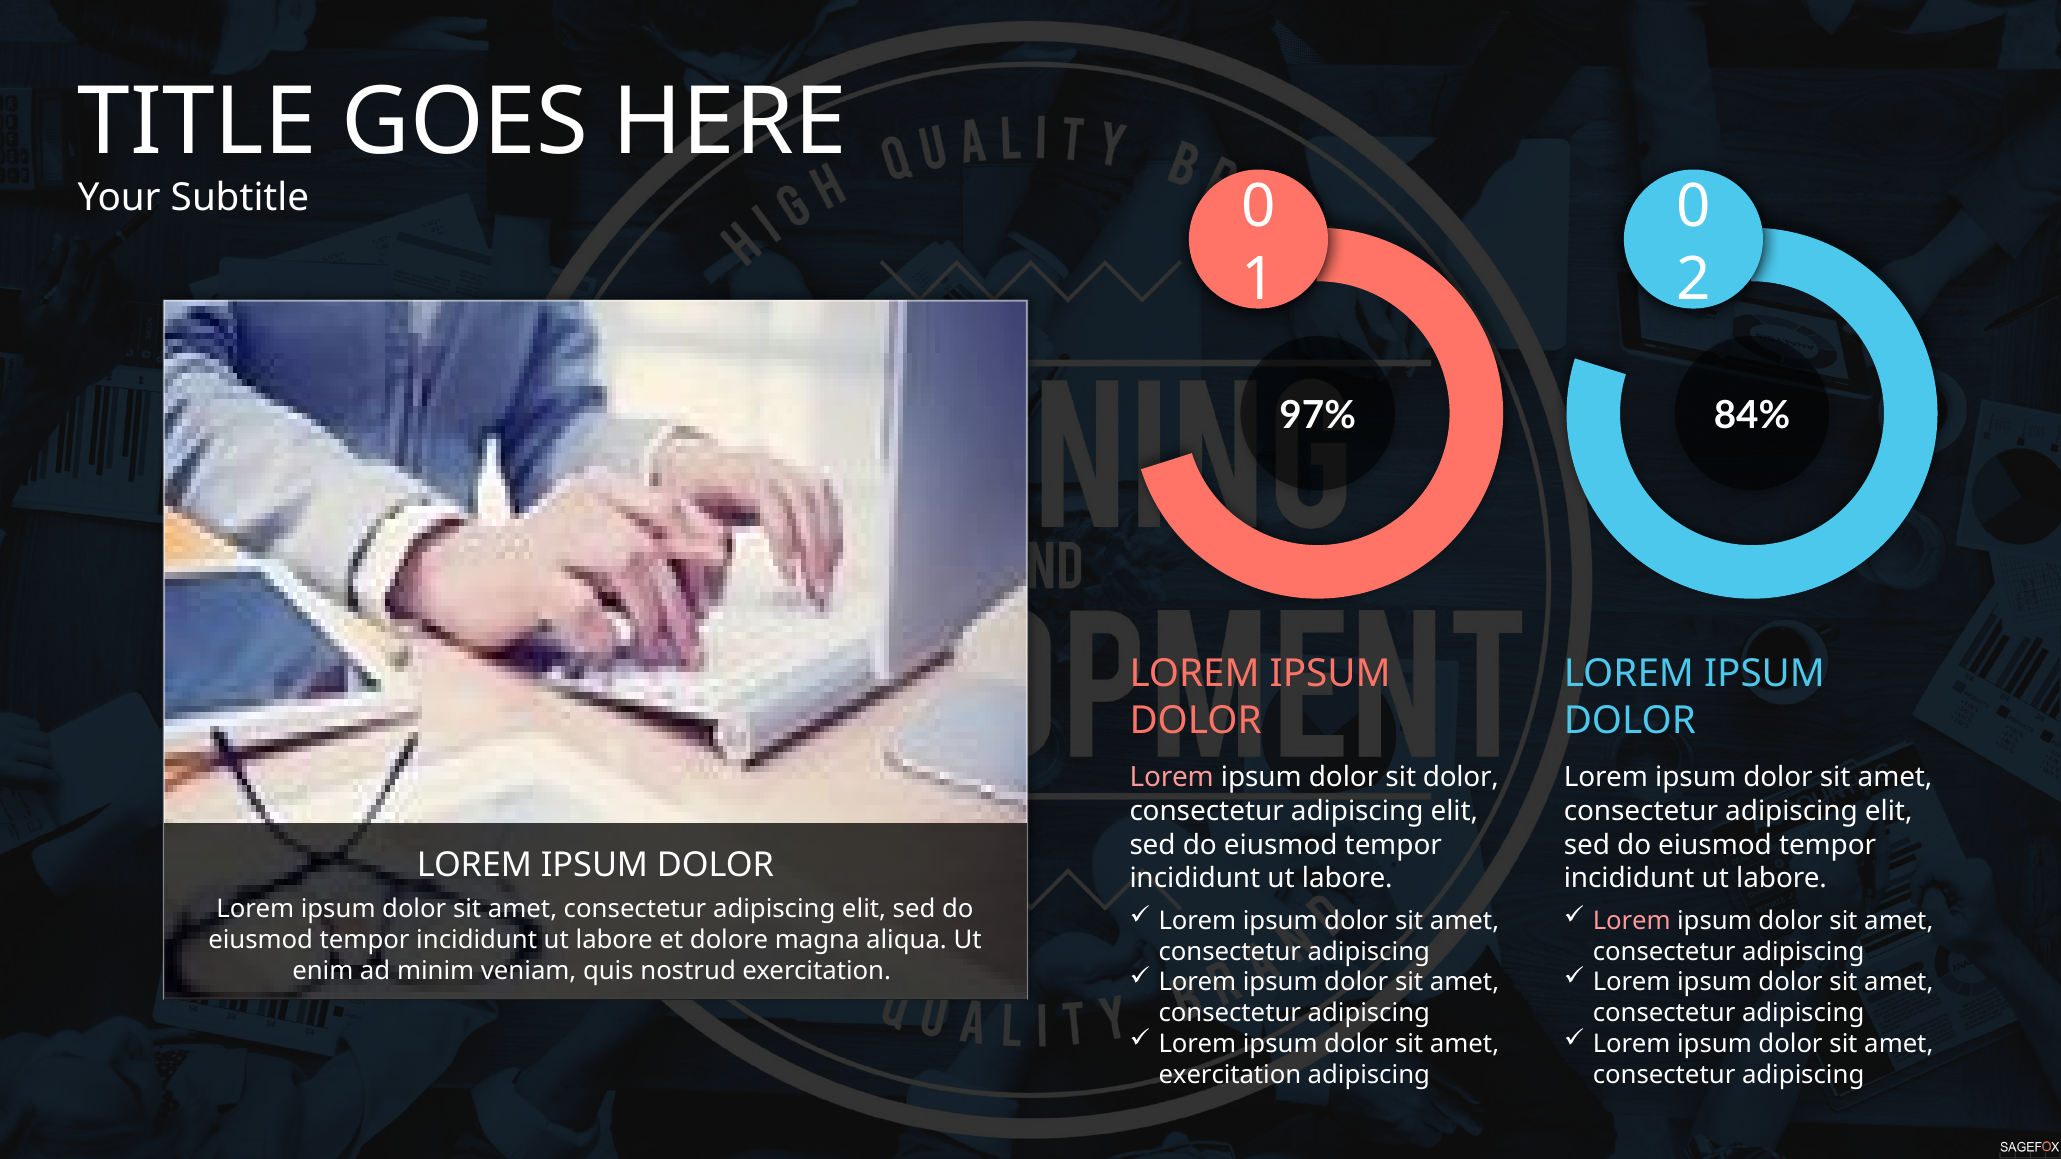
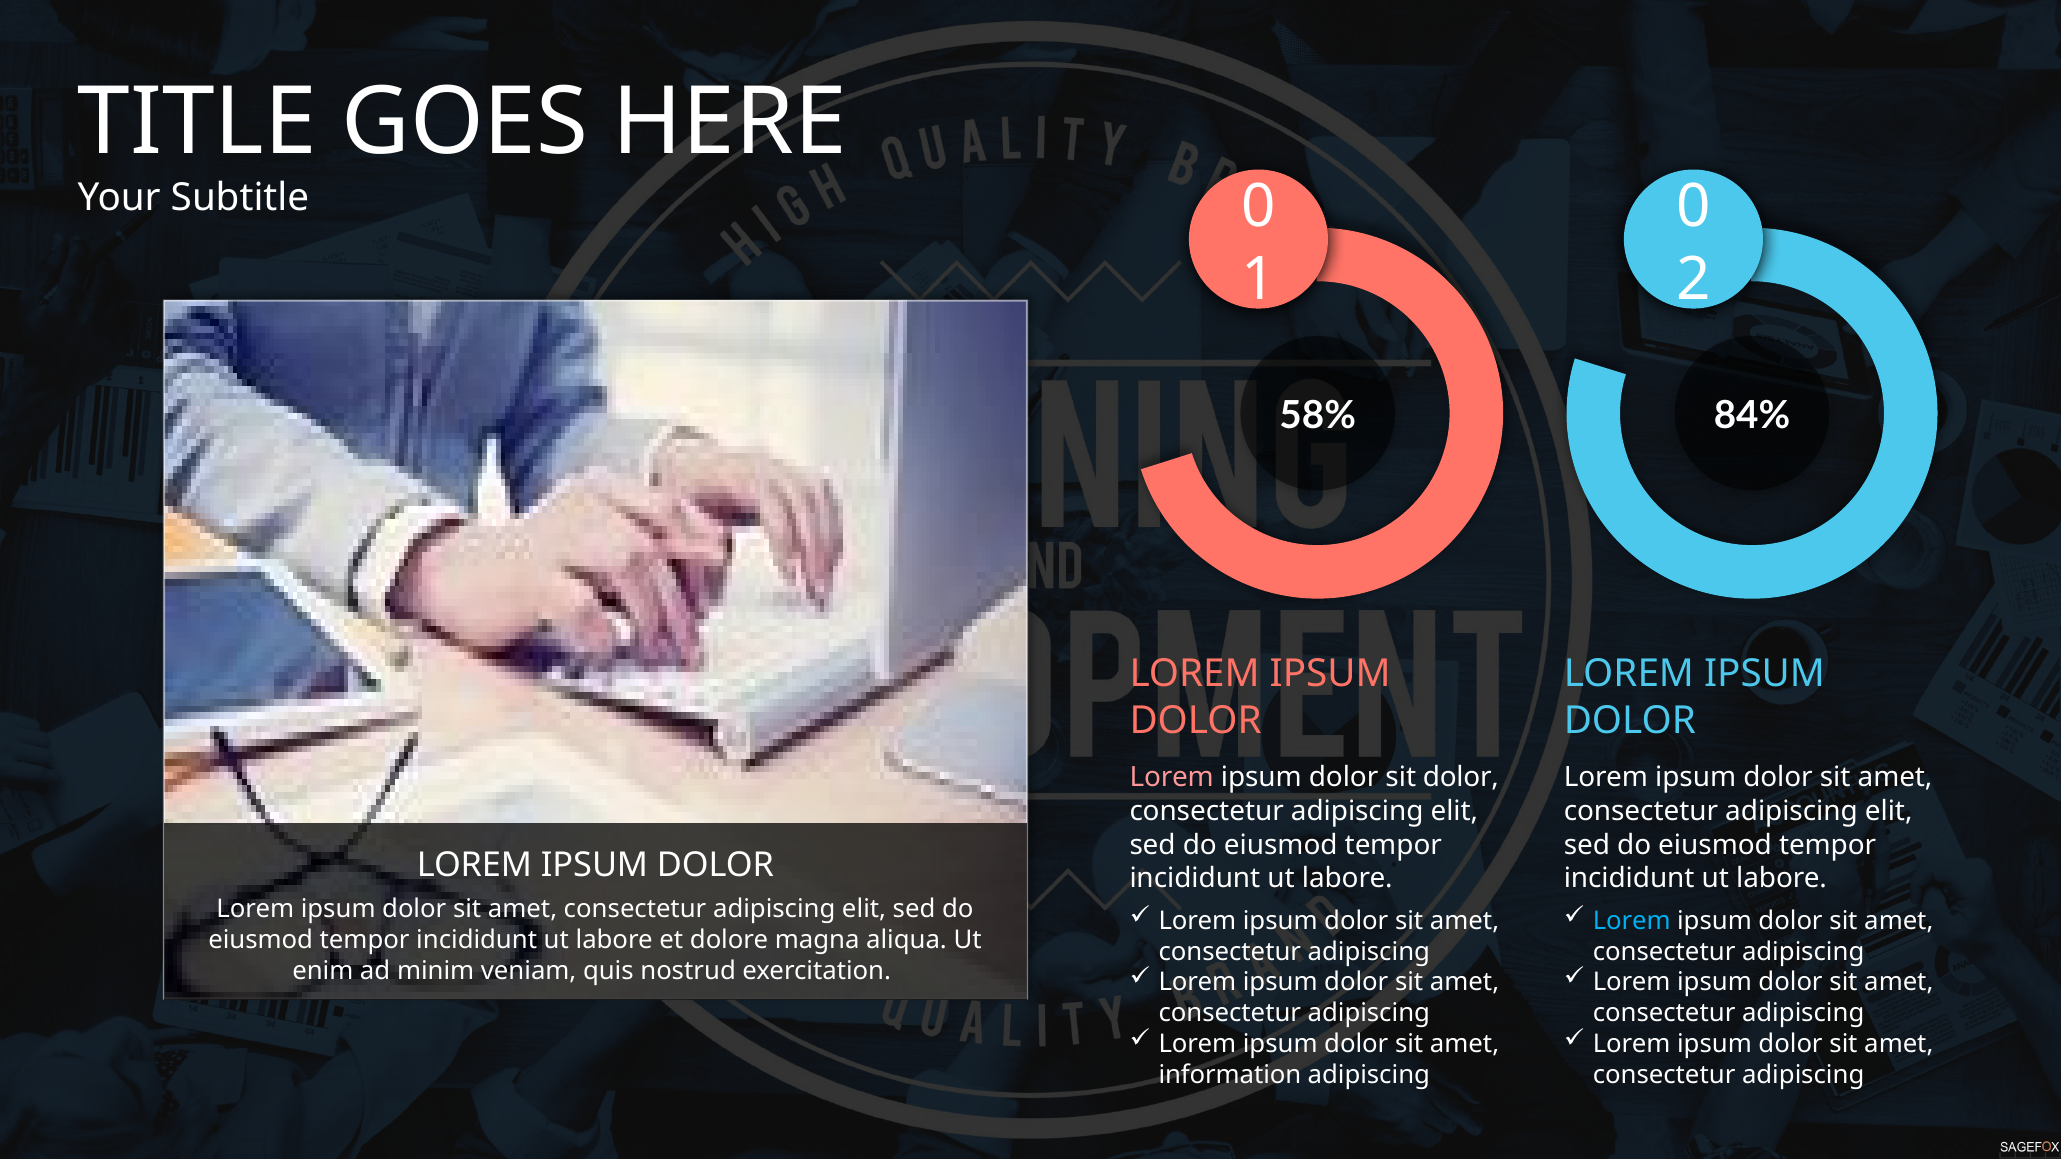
97%: 97% -> 58%
Lorem at (1632, 921) colour: pink -> light blue
exercitation at (1230, 1075): exercitation -> information
